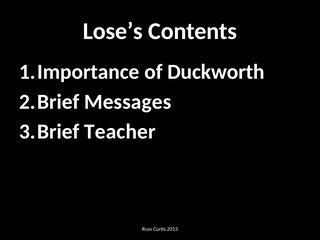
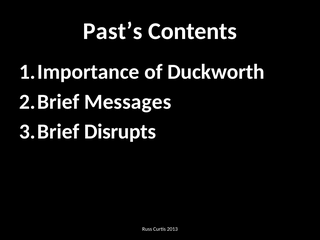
Lose’s: Lose’s -> Past’s
Teacher: Teacher -> Disrupts
